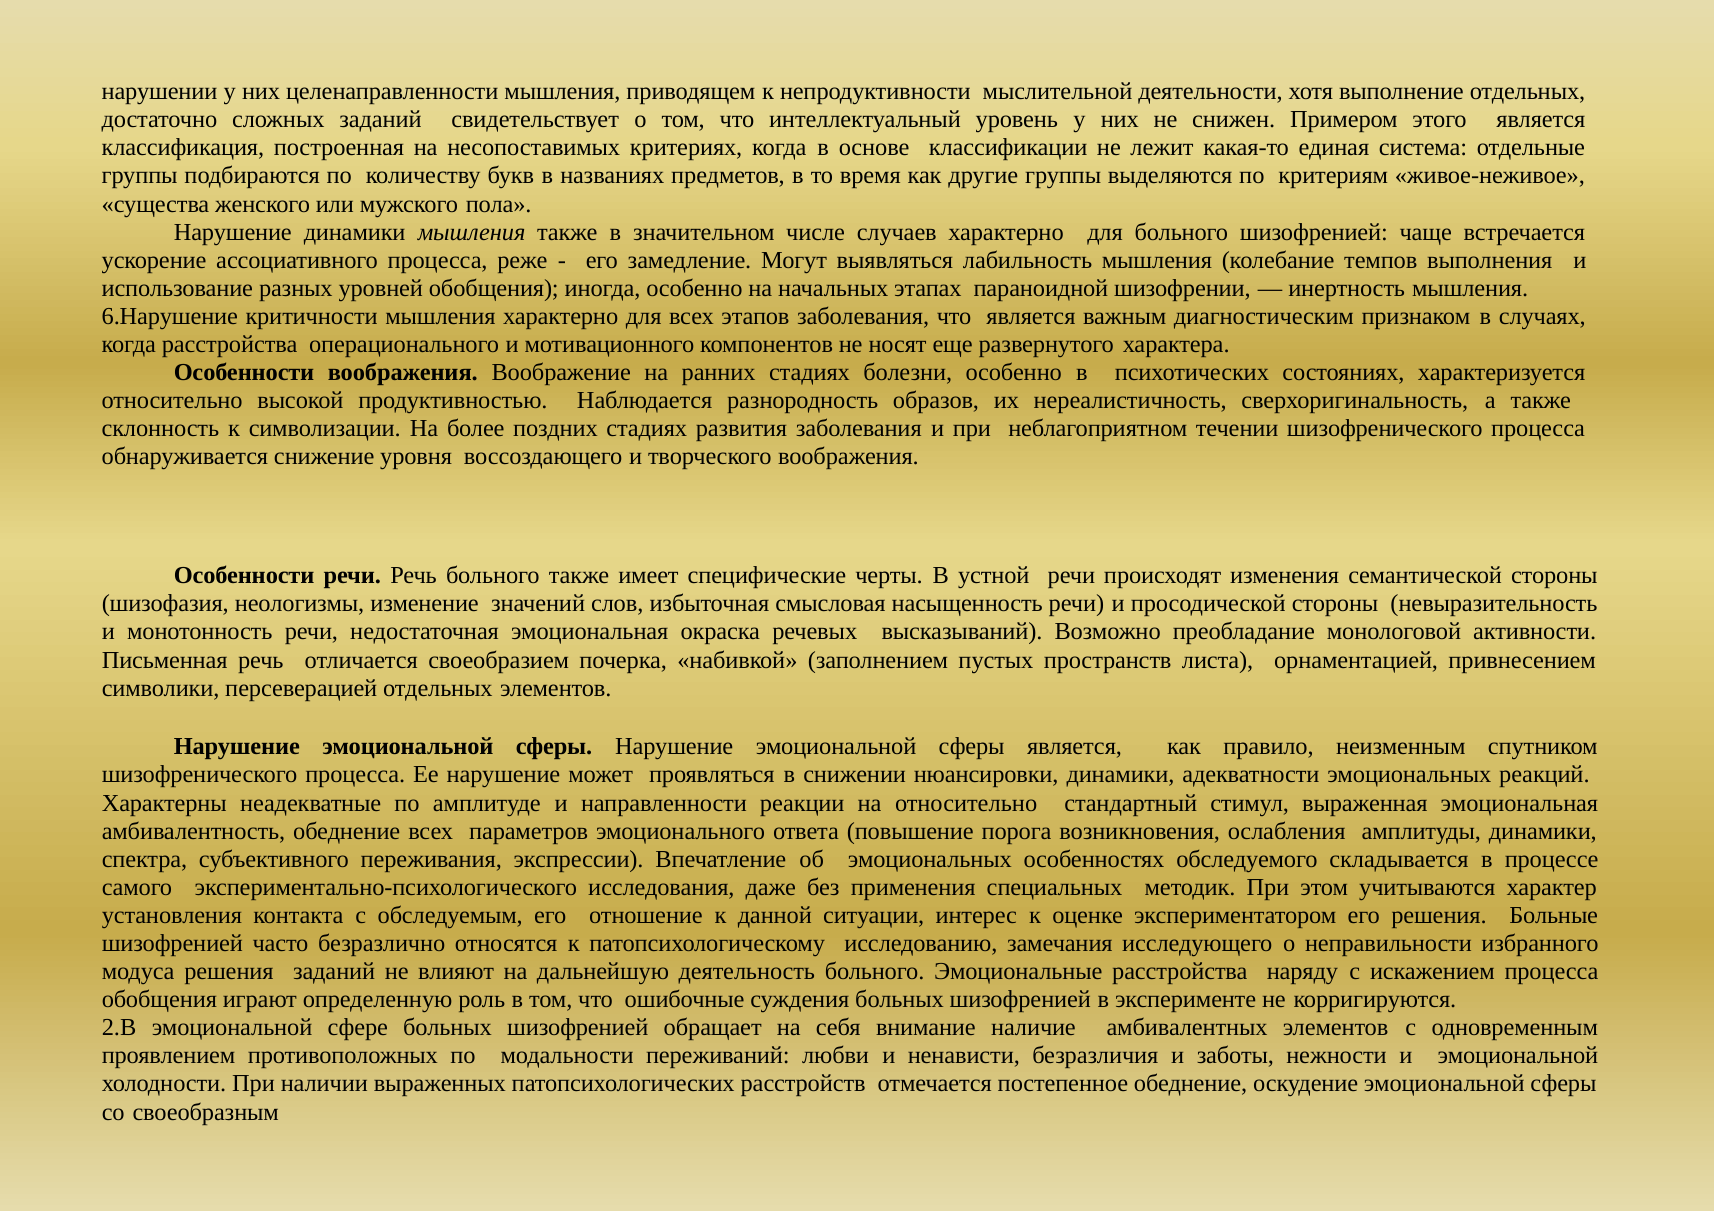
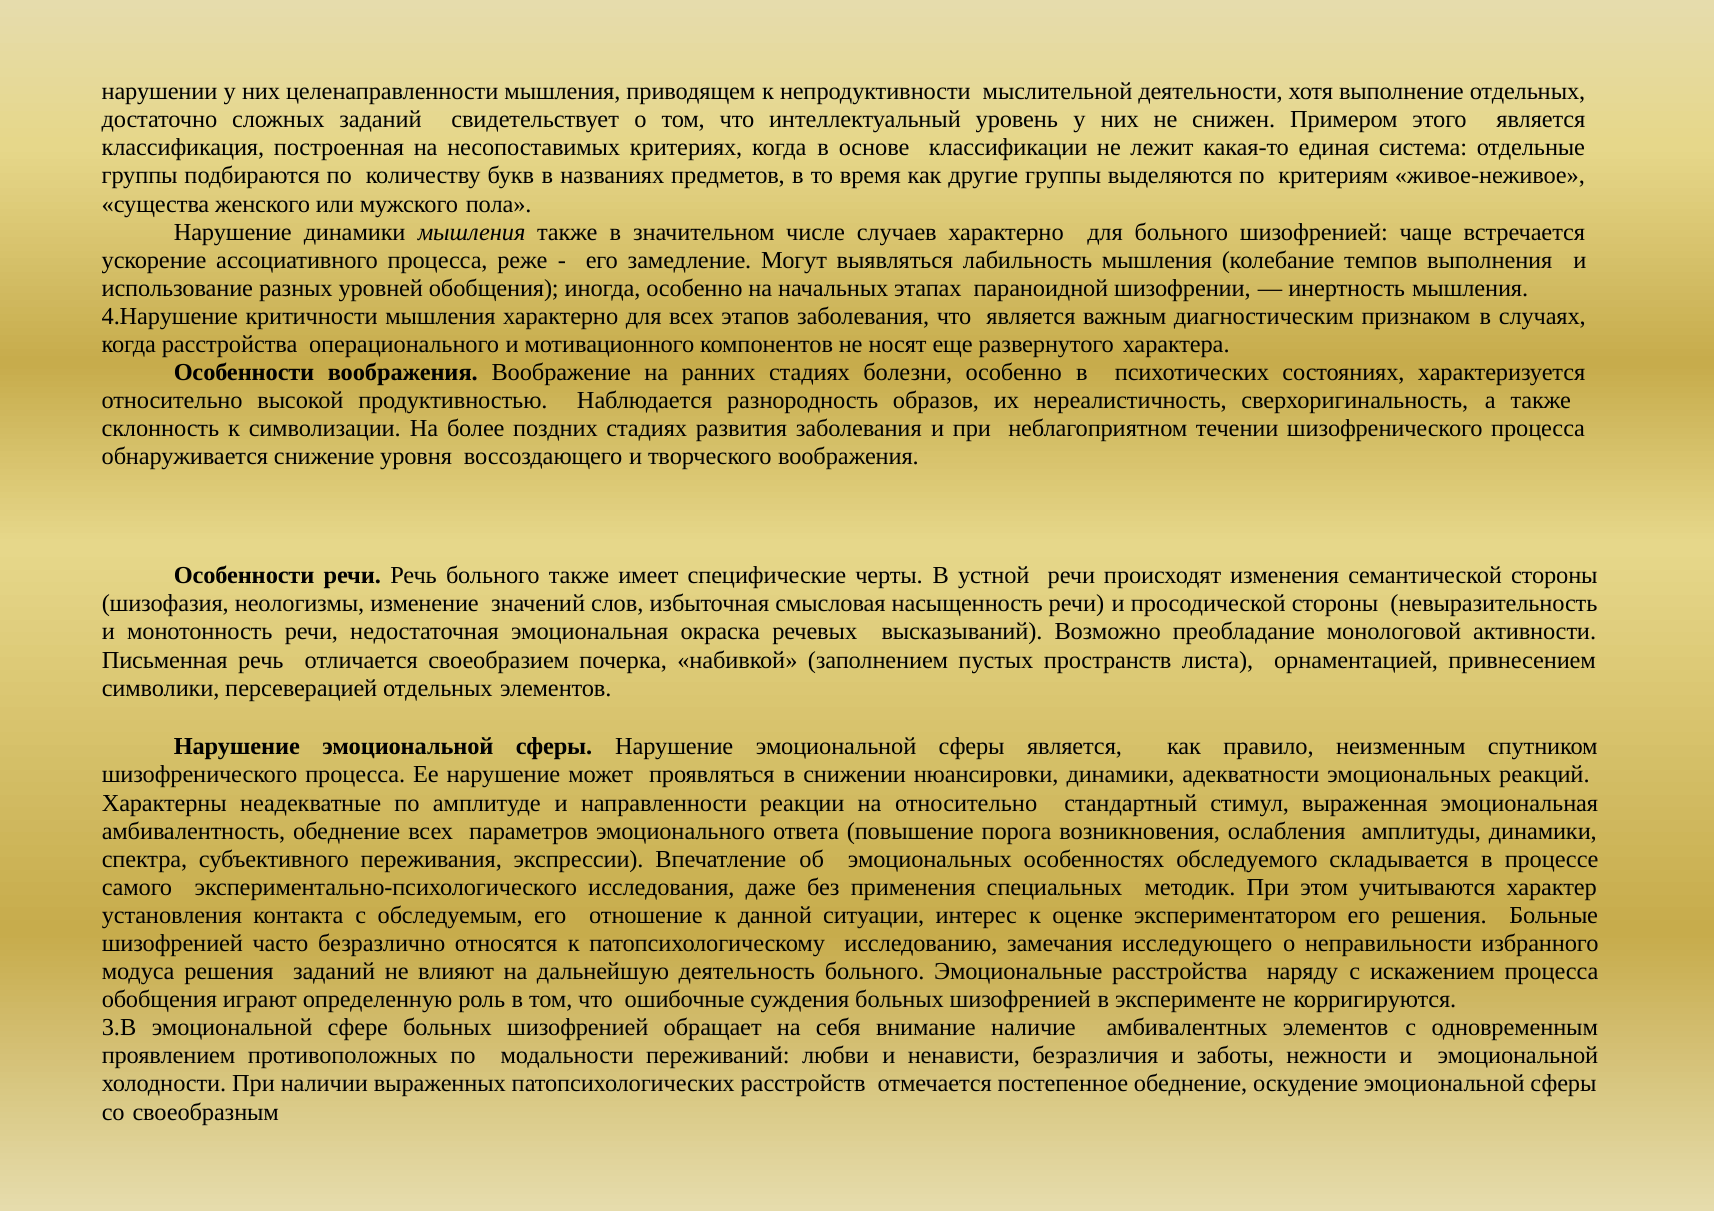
6.Нарушение: 6.Нарушение -> 4.Нарушение
2.В: 2.В -> 3.В
